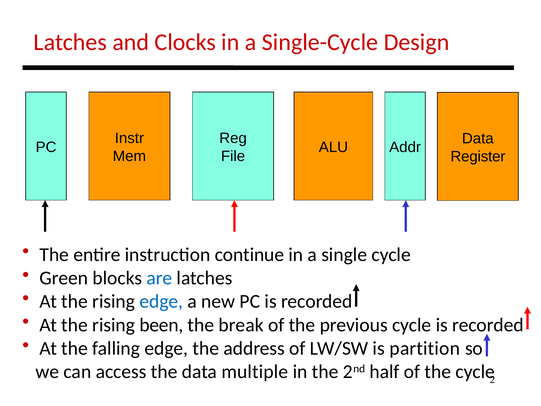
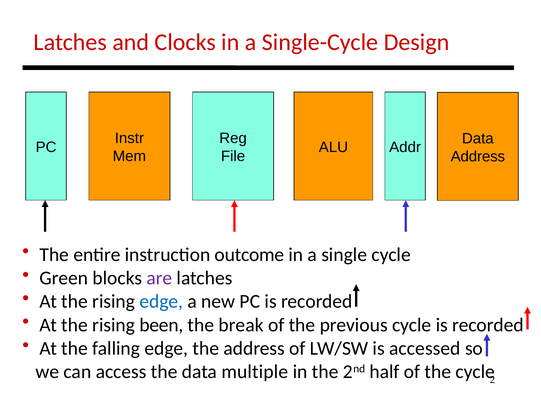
Register at (478, 156): Register -> Address
continue: continue -> outcome
are colour: blue -> purple
partition: partition -> accessed
